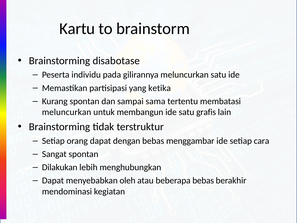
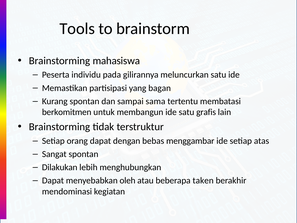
Kartu: Kartu -> Tools
disabotase: disabotase -> mahasiswa
ketika: ketika -> bagan
meluncurkan at (67, 112): meluncurkan -> berkomitmen
cara: cara -> atas
beberapa bebas: bebas -> taken
